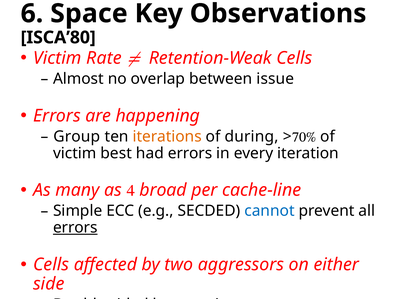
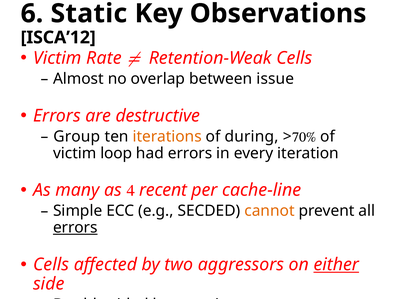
Space: Space -> Static
ISCA’80: ISCA’80 -> ISCA’12
happening: happening -> destructive
best: best -> loop
broad: broad -> recent
cannot colour: blue -> orange
either underline: none -> present
